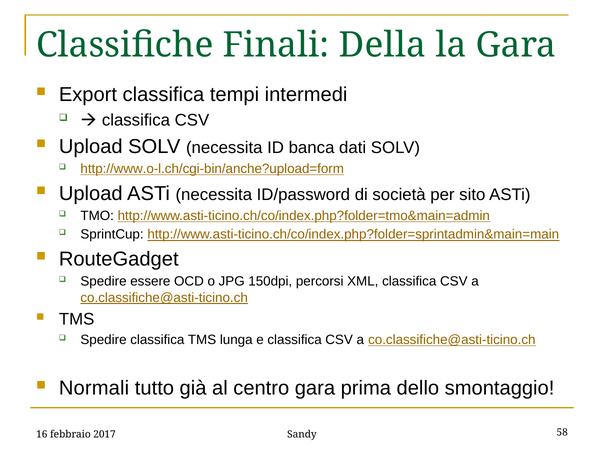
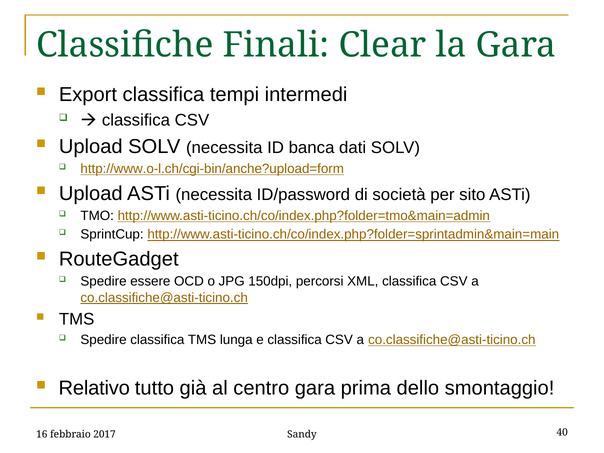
Della: Della -> Clear
Normali: Normali -> Relativo
58: 58 -> 40
